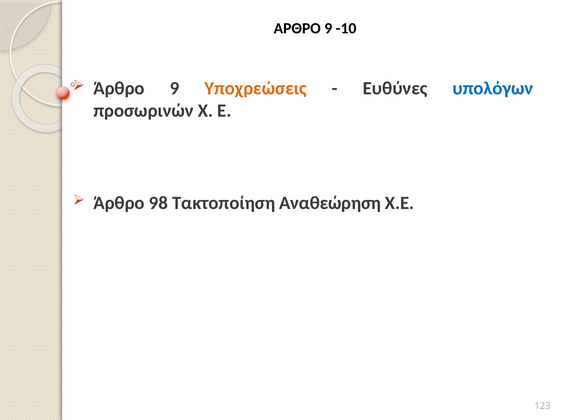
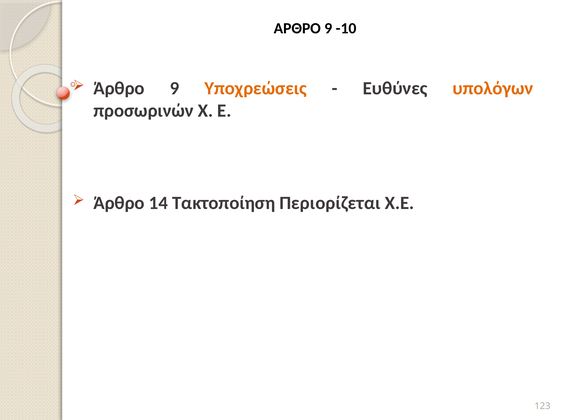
υπολόγων colour: blue -> orange
98: 98 -> 14
Αναθεώρηση: Αναθεώρηση -> Περιορίζεται
